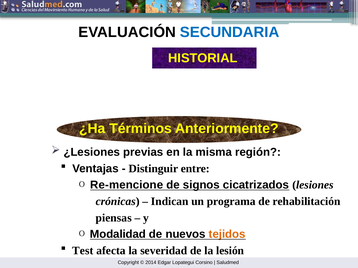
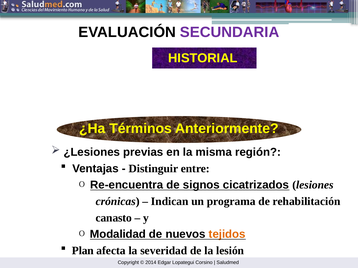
SECUNDARIA colour: blue -> purple
Re-mencione: Re-mencione -> Re-encuentra
piensas: piensas -> canasto
Test: Test -> Plan
